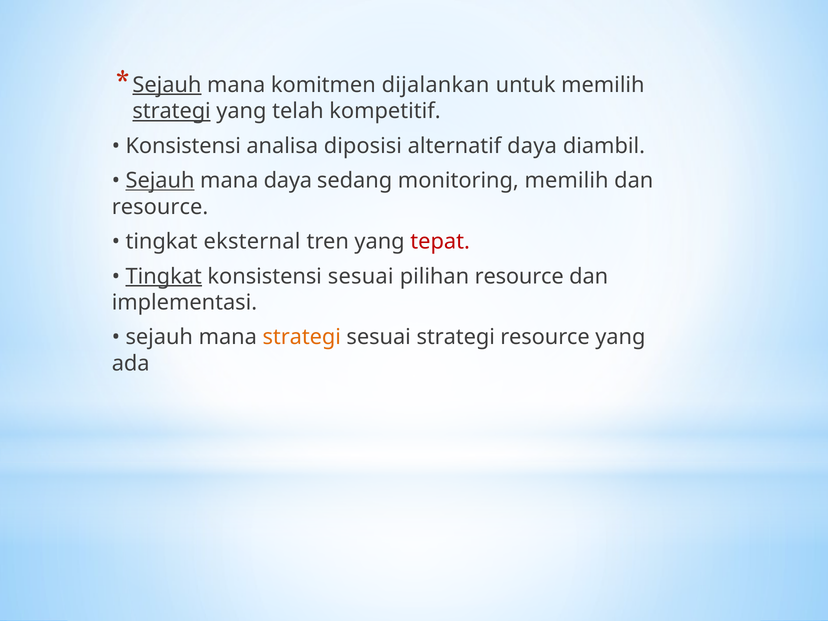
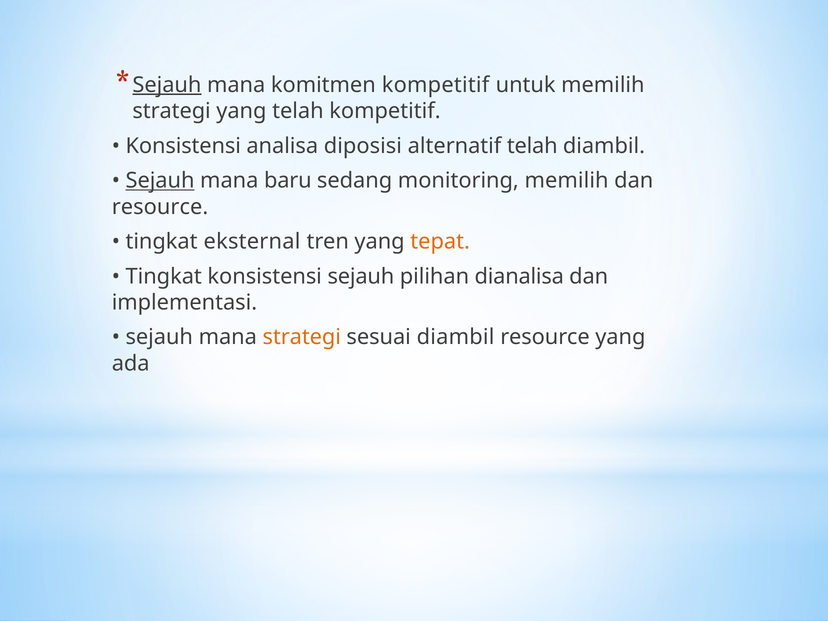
komitmen dijalankan: dijalankan -> kompetitif
strategi at (172, 111) underline: present -> none
alternatif daya: daya -> telah
mana daya: daya -> baru
tepat colour: red -> orange
Tingkat at (164, 276) underline: present -> none
konsistensi sesuai: sesuai -> sejauh
pilihan resource: resource -> dianalisa
sesuai strategi: strategi -> diambil
